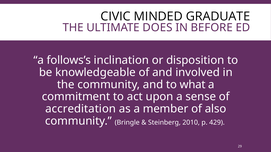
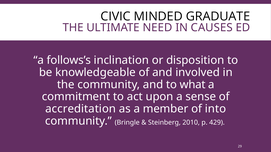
DOES: DOES -> NEED
BEFORE: BEFORE -> CAUSES
also: also -> into
